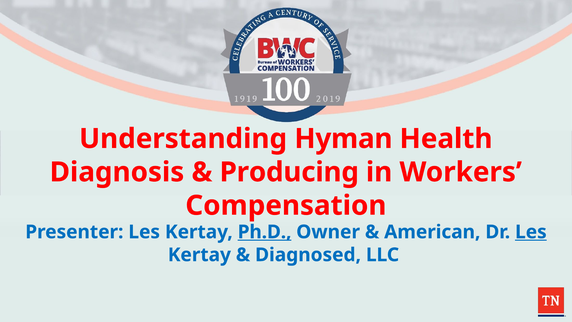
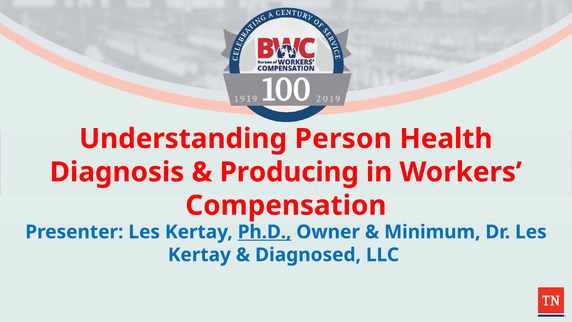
Hyman: Hyman -> Person
American: American -> Minimum
Les at (531, 232) underline: present -> none
